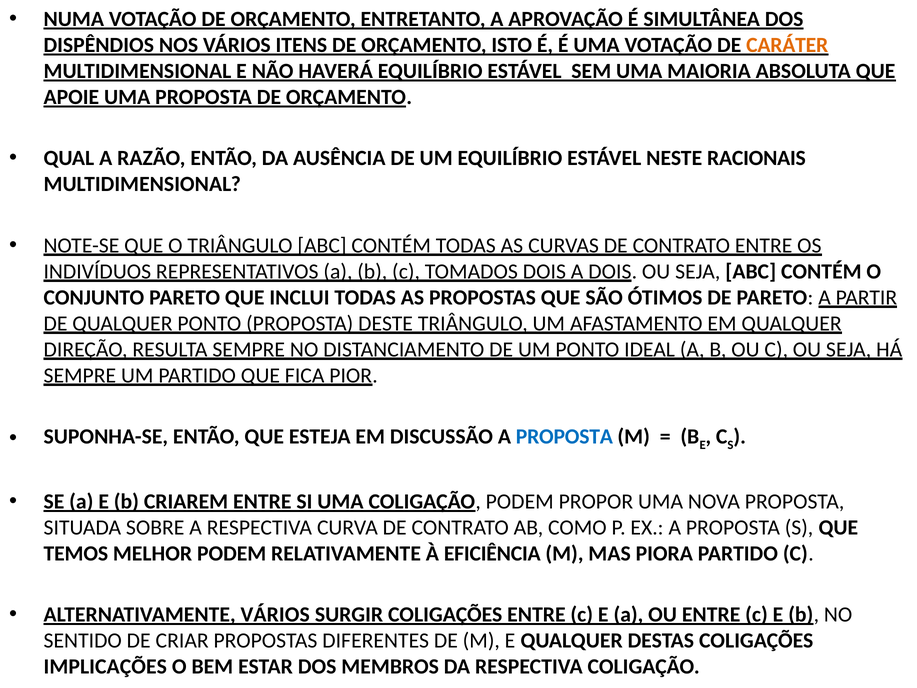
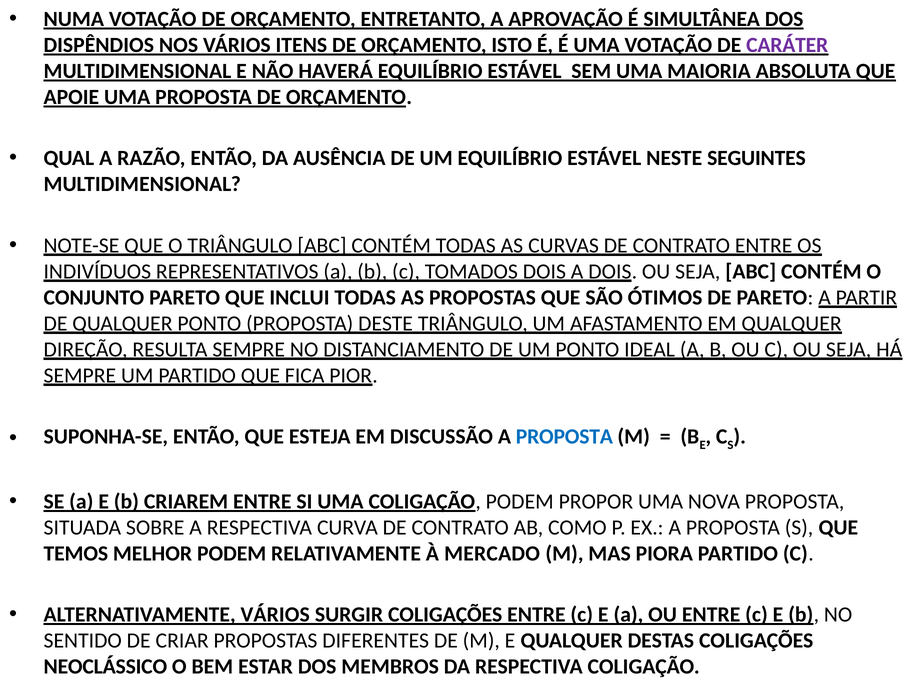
CARÁTER colour: orange -> purple
RACIONAIS: RACIONAIS -> SEGUINTES
EFICIÊNCIA: EFICIÊNCIA -> MERCADO
IMPLICAÇÕES: IMPLICAÇÕES -> NEOCLÁSSICO
